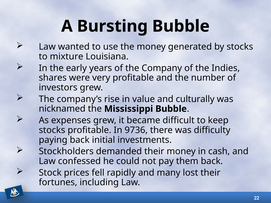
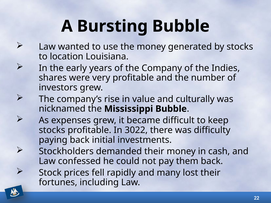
mixture: mixture -> location
9736: 9736 -> 3022
